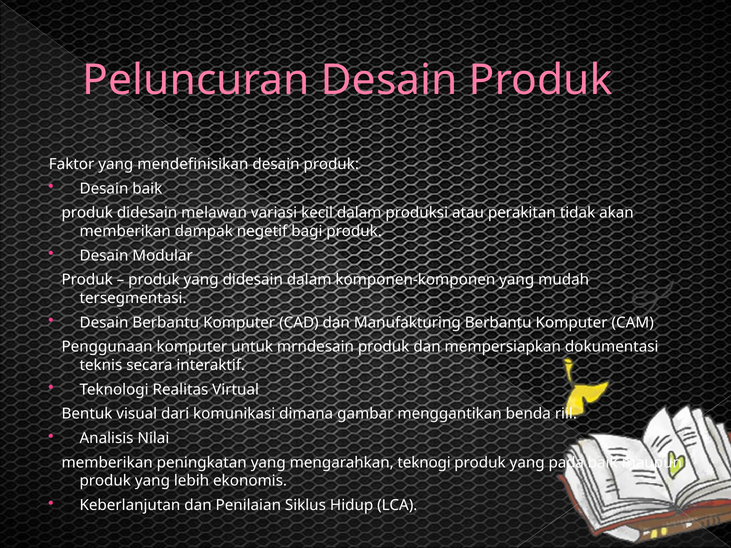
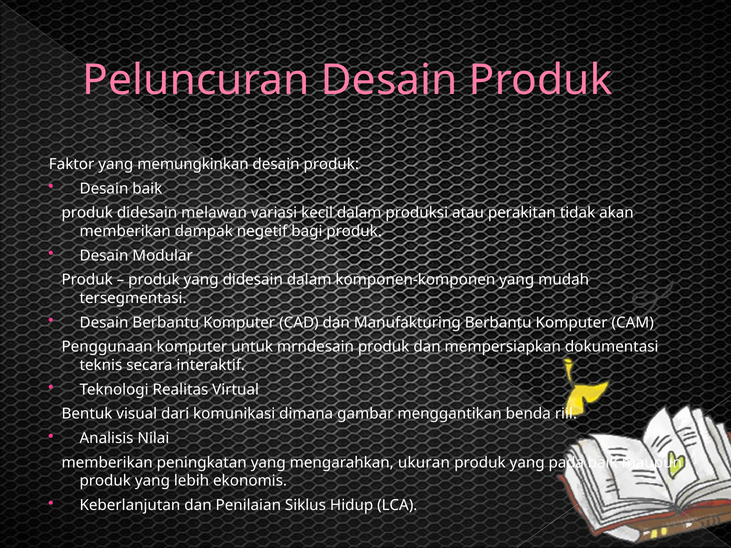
mendefinisikan: mendefinisikan -> memungkinkan
teknogi: teknogi -> ukuran
